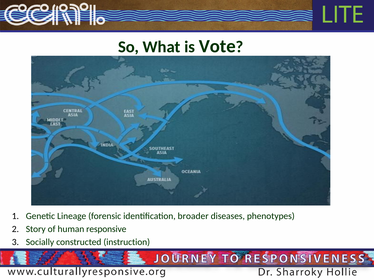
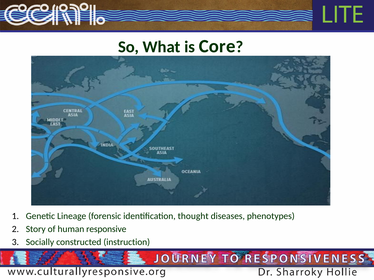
Vote: Vote -> Core
broader: broader -> thought
